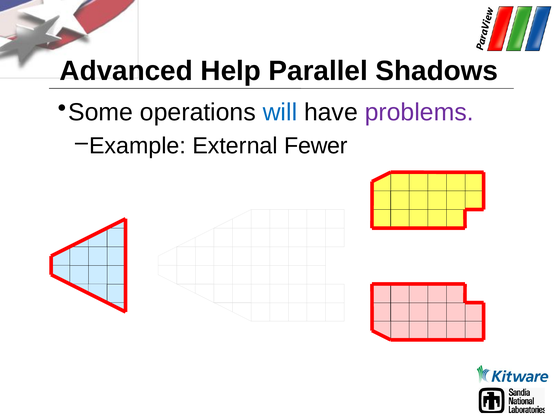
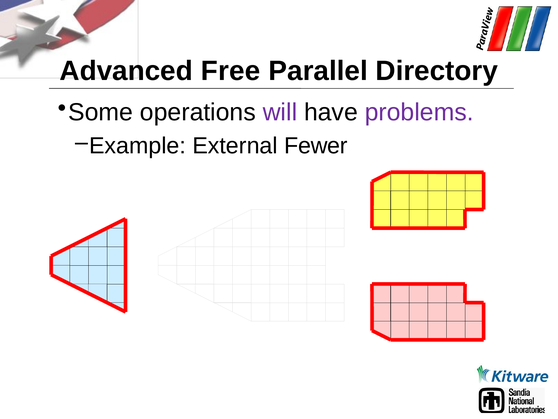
Help: Help -> Free
Shadows: Shadows -> Directory
will colour: blue -> purple
